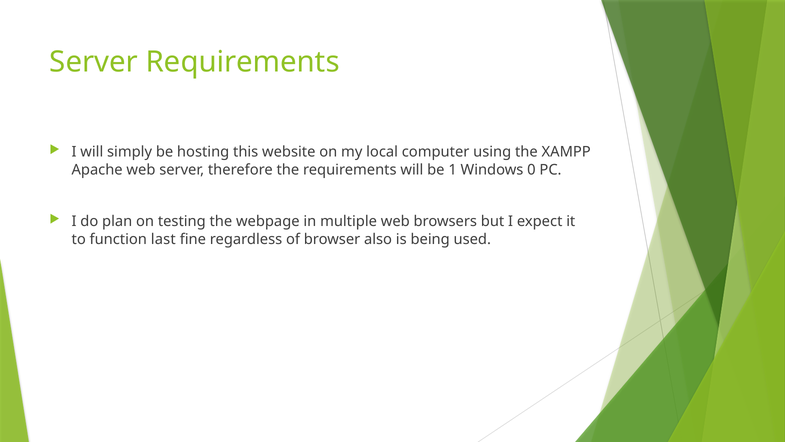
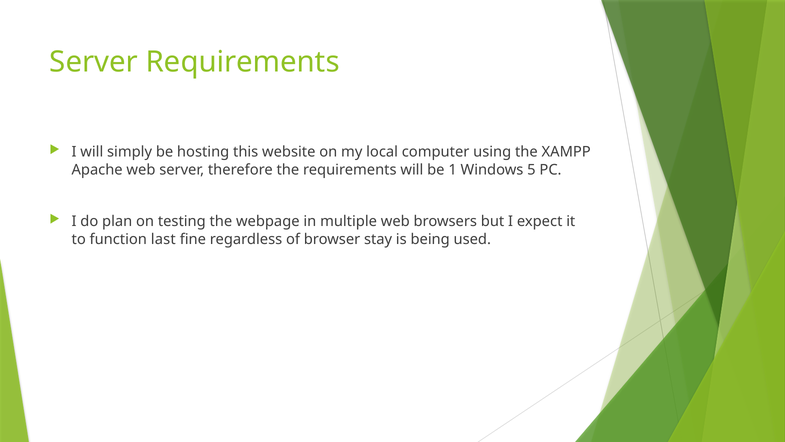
0: 0 -> 5
also: also -> stay
